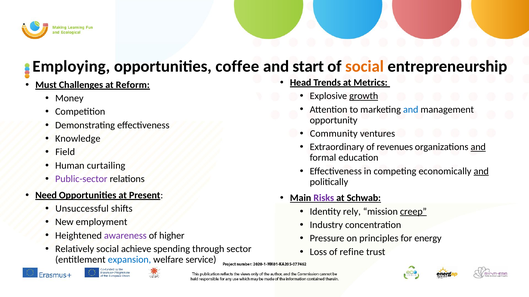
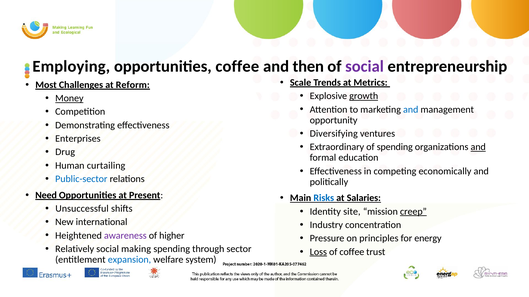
start: start -> then
social at (365, 67) colour: orange -> purple
Head: Head -> Scale
Must: Must -> Most
Money underline: none -> present
Community: Community -> Diversifying
Knowledge: Knowledge -> Enterprises
of revenues: revenues -> spending
Field: Field -> Drug
and at (481, 171) underline: present -> none
Public-sector colour: purple -> blue
Risks colour: purple -> blue
Schwab: Schwab -> Salaries
rely: rely -> site
employment: employment -> international
achieve: achieve -> making
Loss underline: none -> present
of refine: refine -> coffee
service: service -> system
